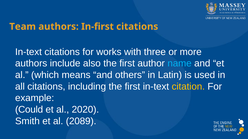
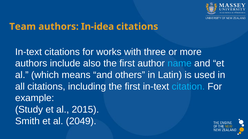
In-first: In-first -> In-idea
citation colour: yellow -> light blue
Could: Could -> Study
2020: 2020 -> 2015
2089: 2089 -> 2049
